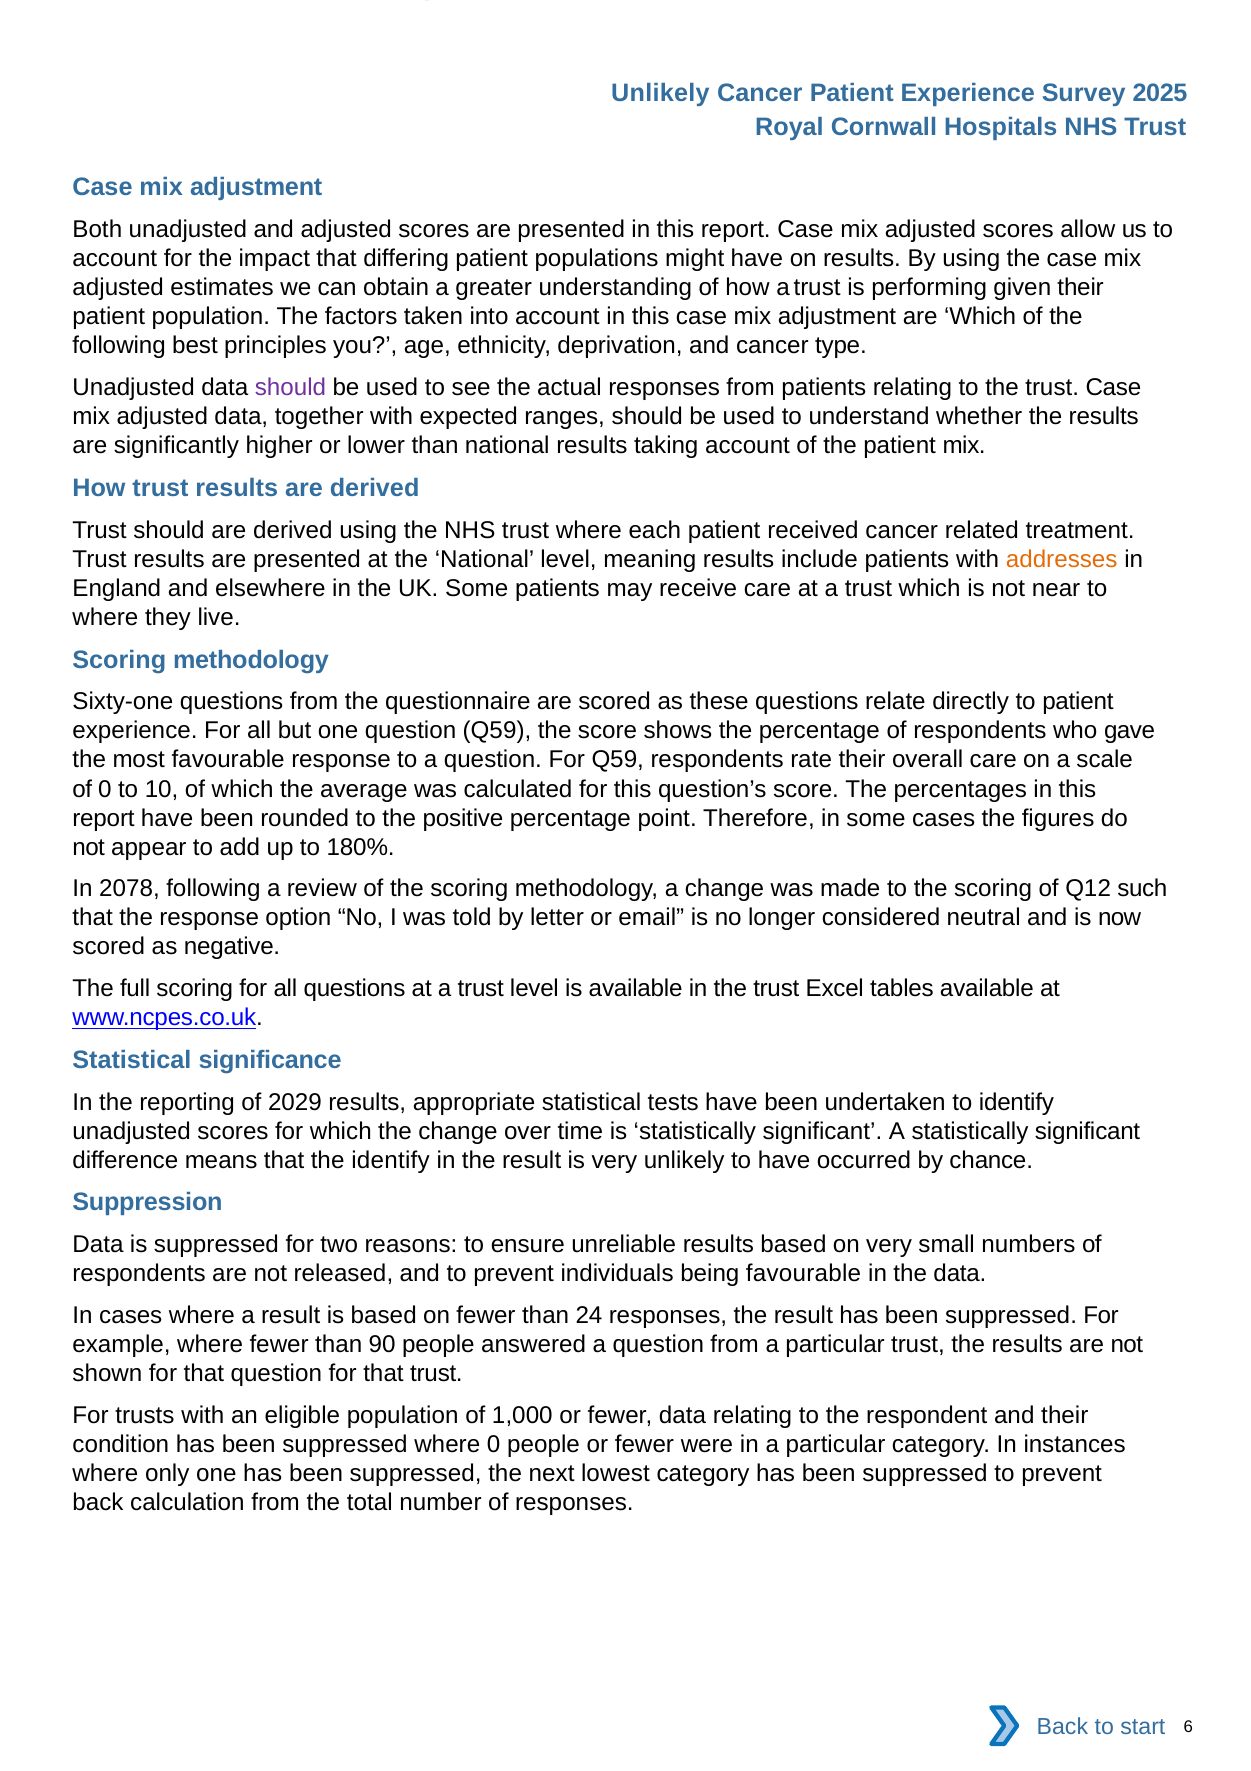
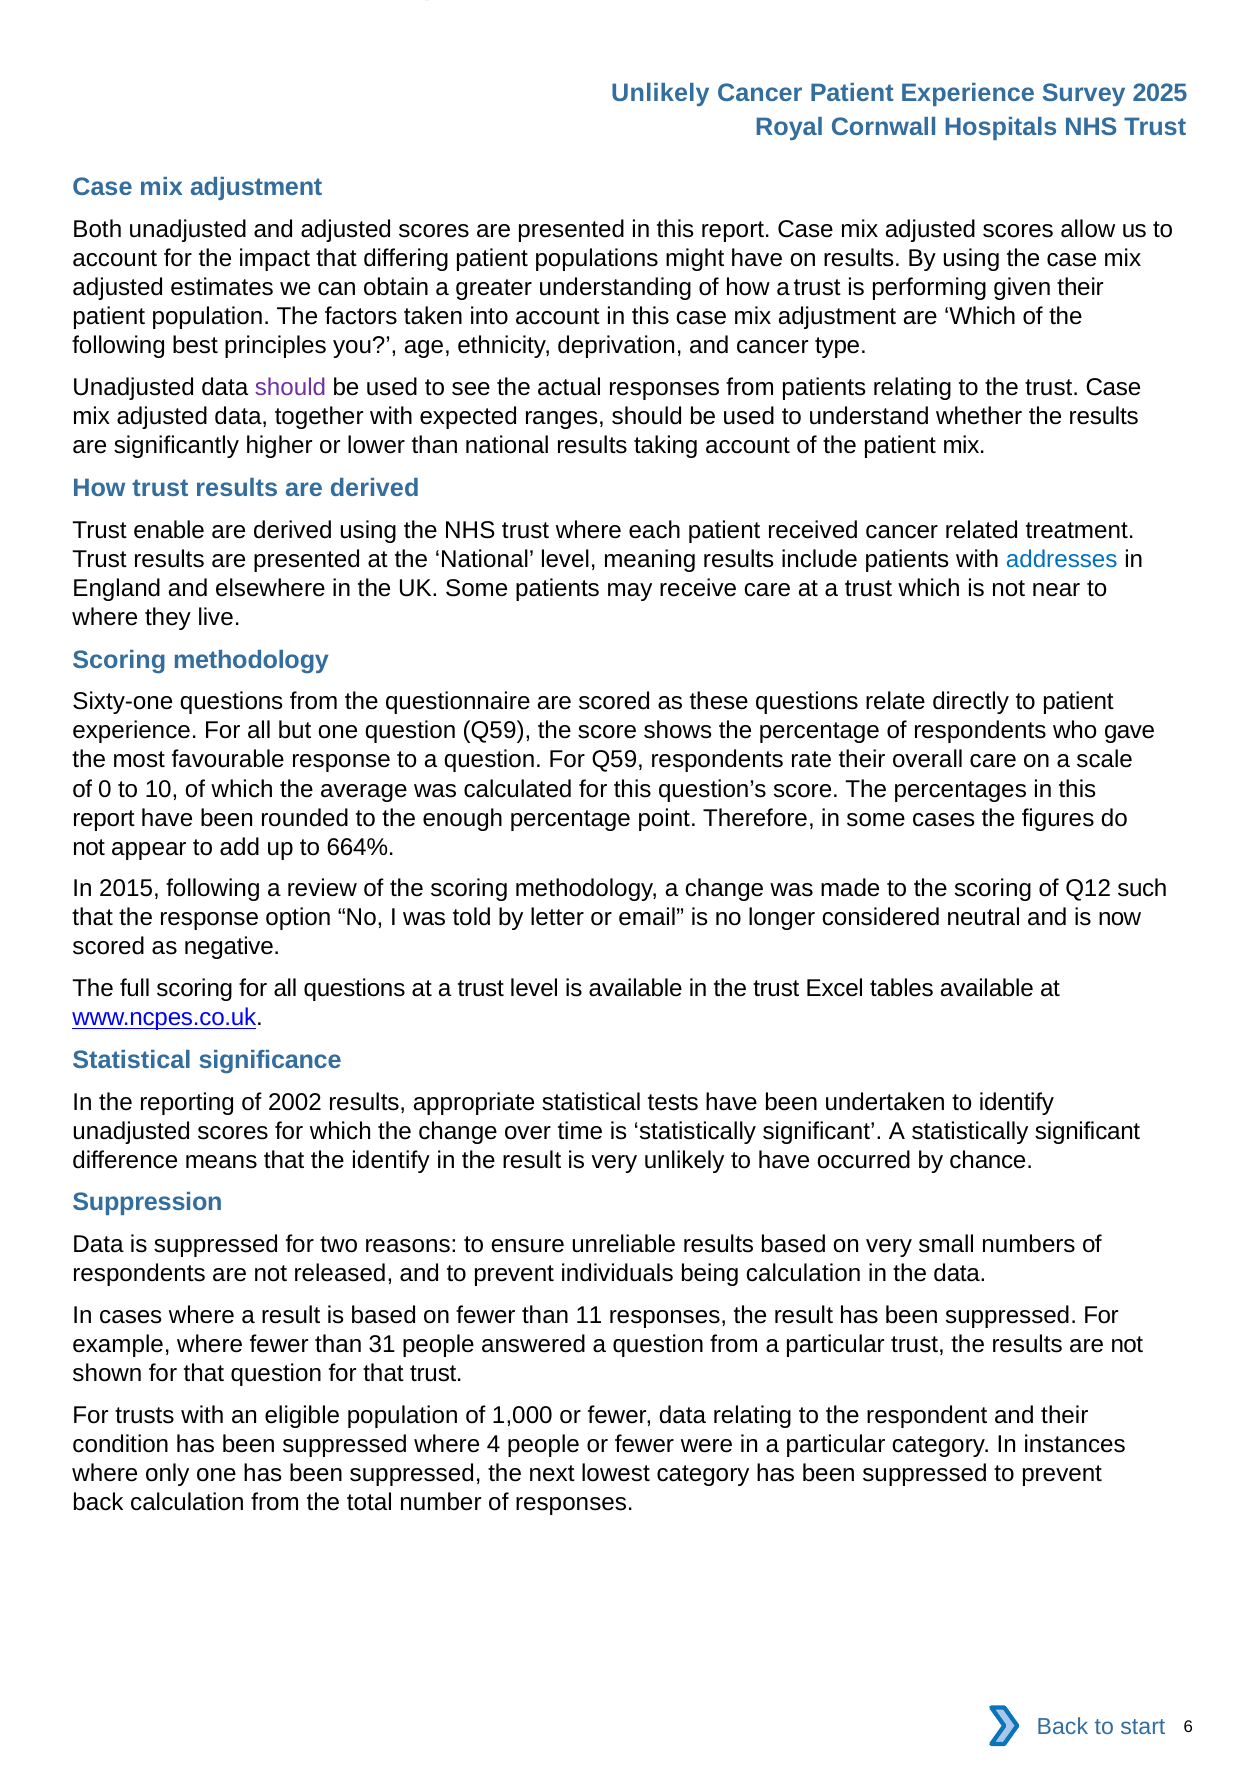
Trust should: should -> enable
addresses colour: orange -> blue
positive: positive -> enough
180%: 180% -> 664%
2078: 2078 -> 2015
2029: 2029 -> 2002
being favourable: favourable -> calculation
24: 24 -> 11
90: 90 -> 31
where 0: 0 -> 4
